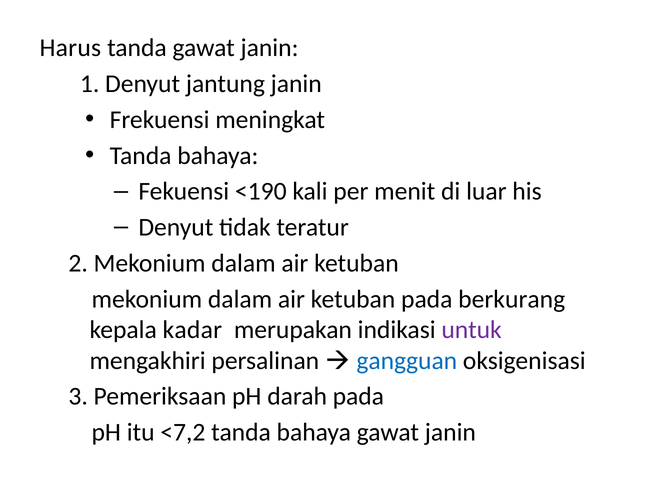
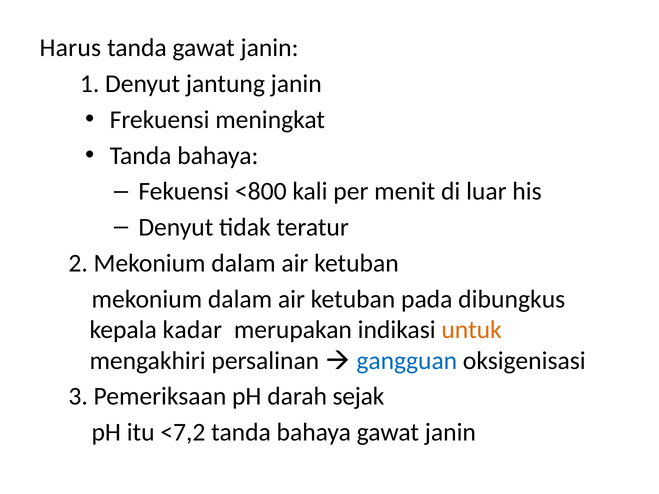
<190: <190 -> <800
berkurang: berkurang -> dibungkus
untuk colour: purple -> orange
darah pada: pada -> sejak
